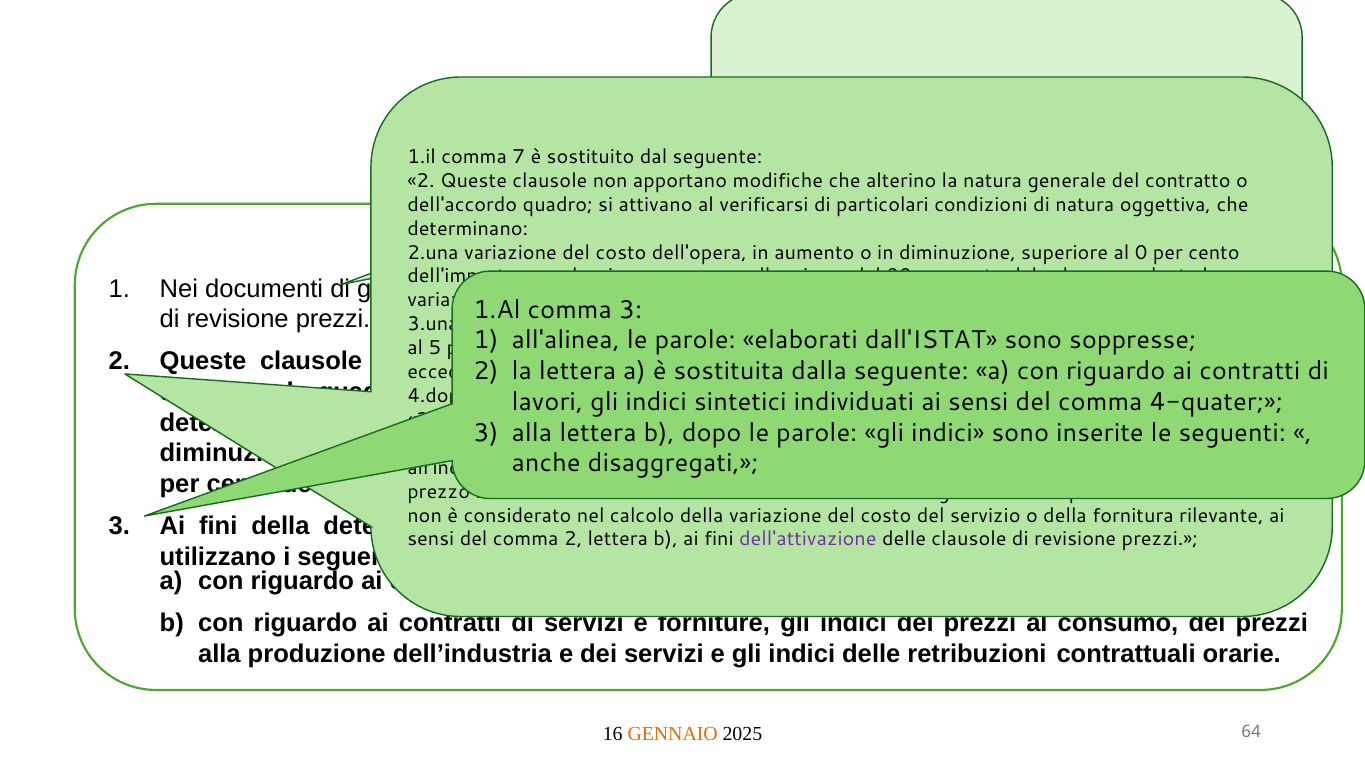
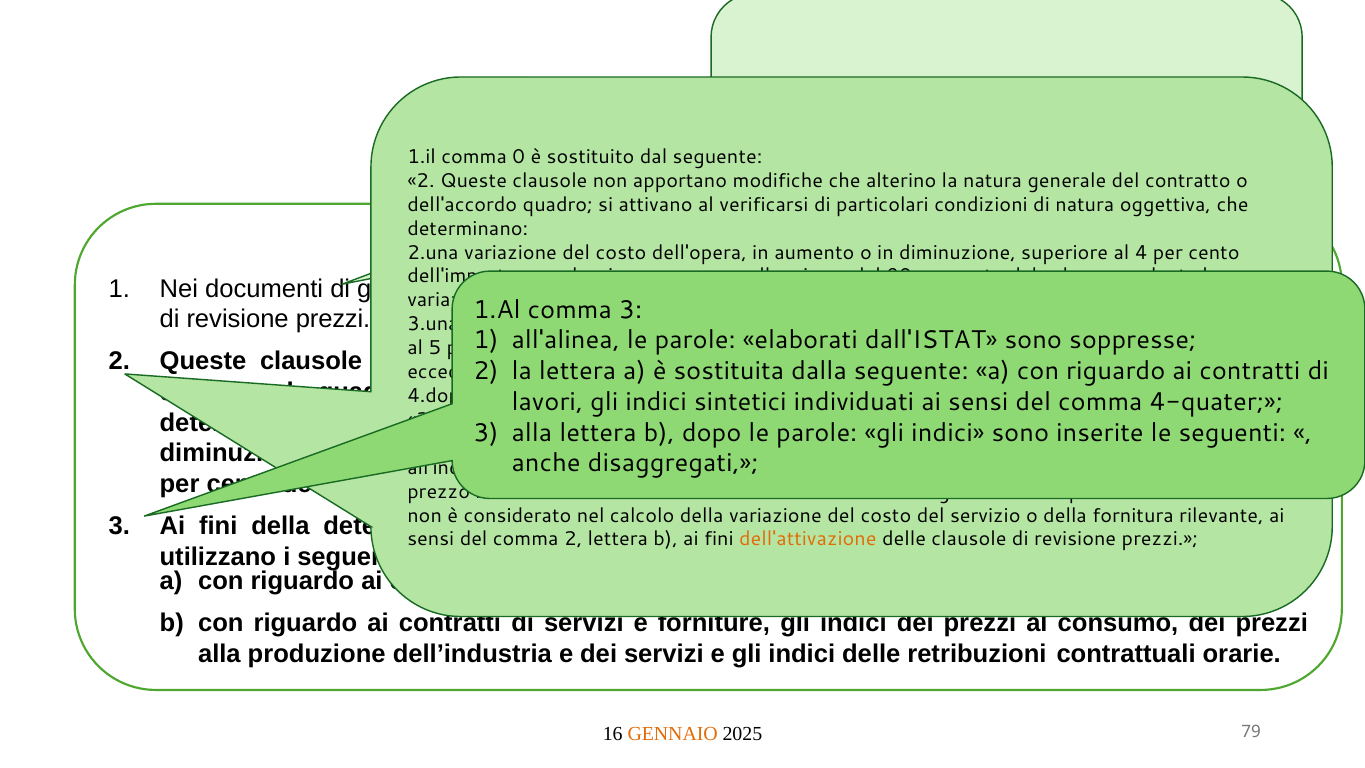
7: 7 -> 0
0: 0 -> 4
dell'attivazione colour: purple -> orange
64: 64 -> 79
